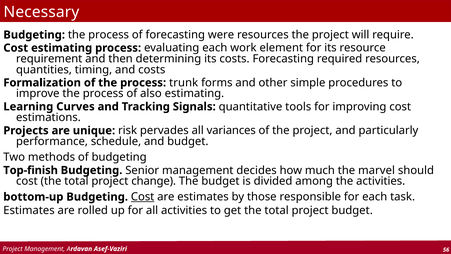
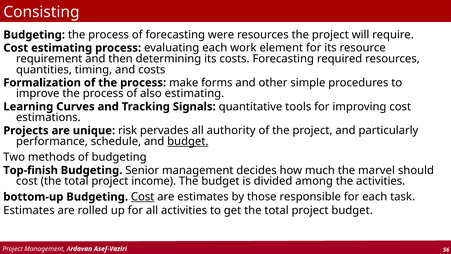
Necessary: Necessary -> Consisting
trunk: trunk -> make
variances: variances -> authority
budget at (188, 141) underline: none -> present
change: change -> income
